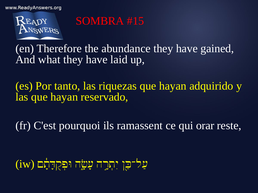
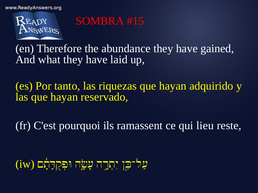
orar: orar -> lieu
